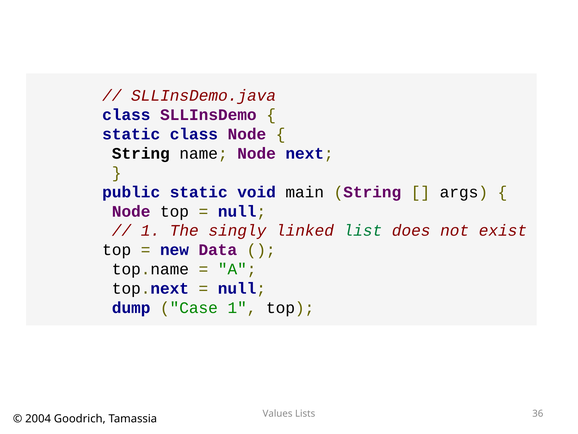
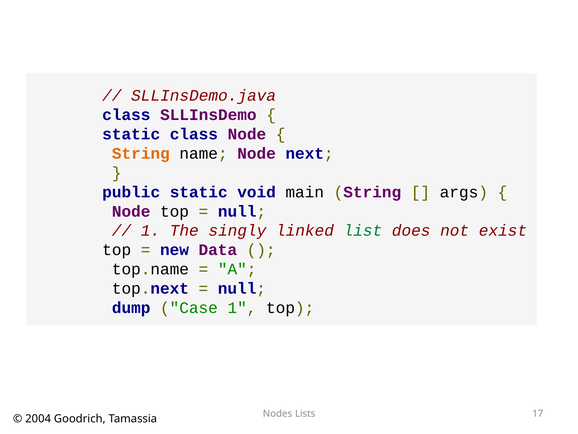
String at (141, 153) colour: black -> orange
Values: Values -> Nodes
36: 36 -> 17
